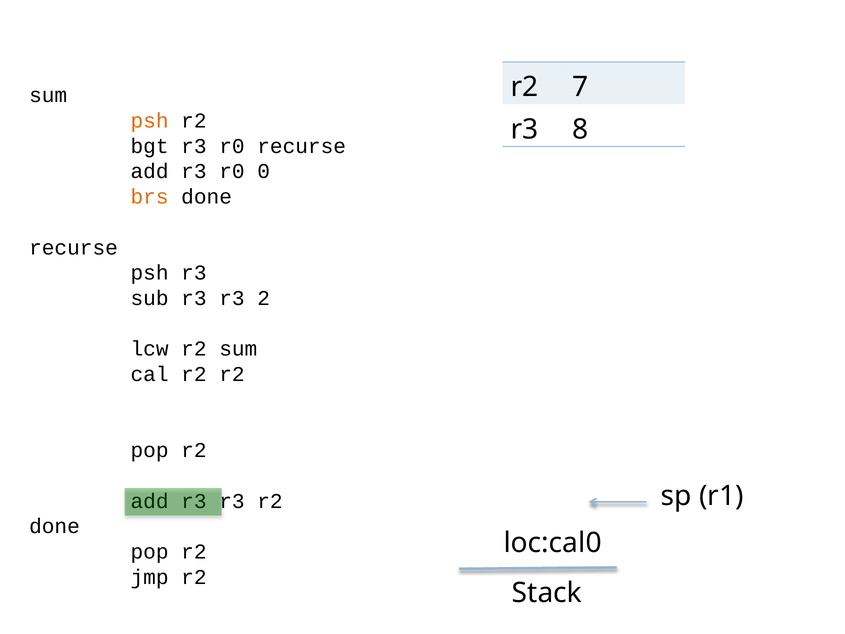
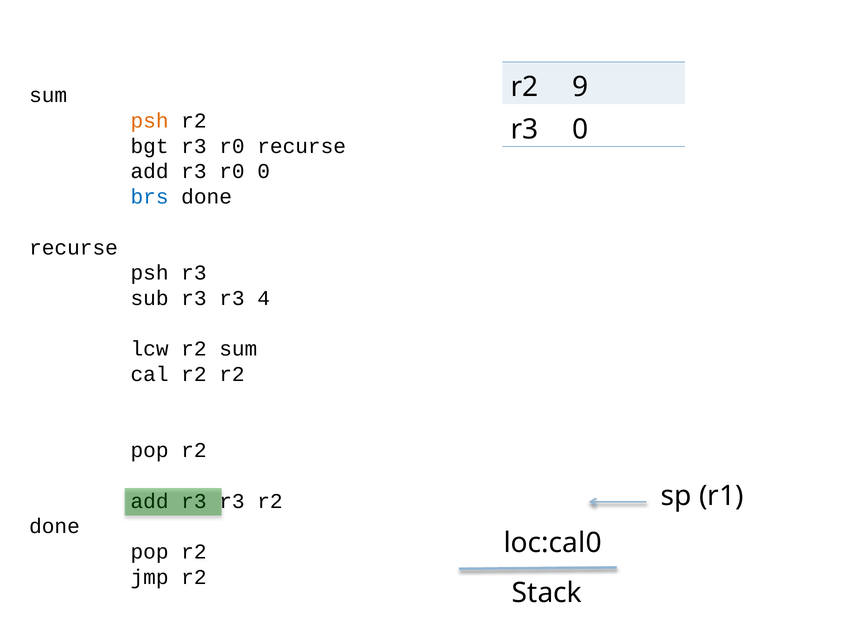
7: 7 -> 9
r3 8: 8 -> 0
brs colour: orange -> blue
2: 2 -> 4
